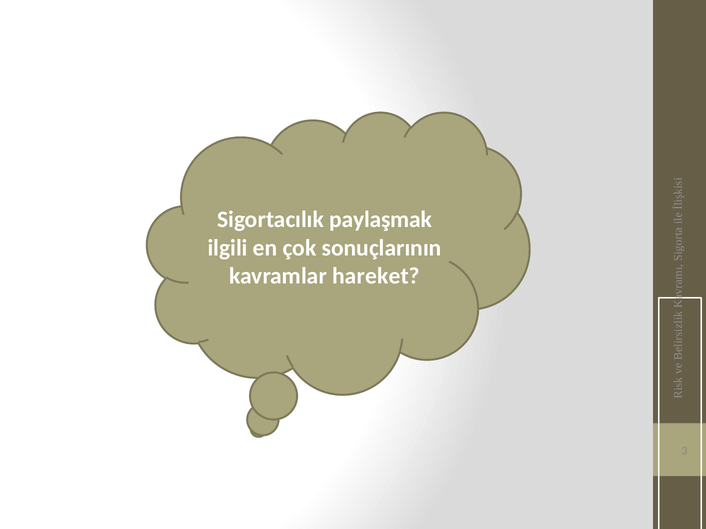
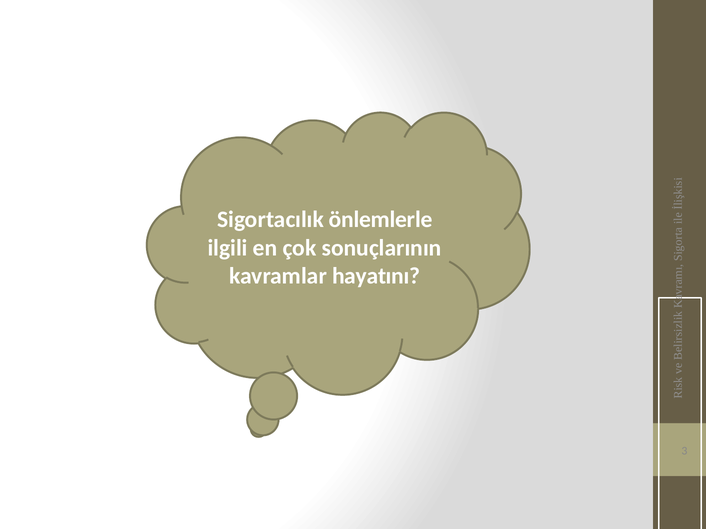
paylaşmak: paylaşmak -> önlemlerle
hareket: hareket -> hayatını
